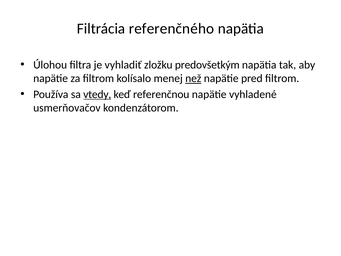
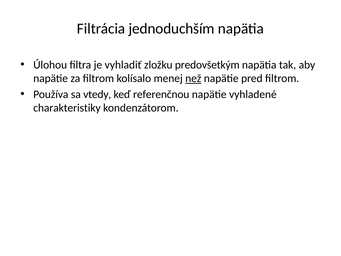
referenčného: referenčného -> jednoduchším
vtedy underline: present -> none
usmerňovačov: usmerňovačov -> charakteristiky
